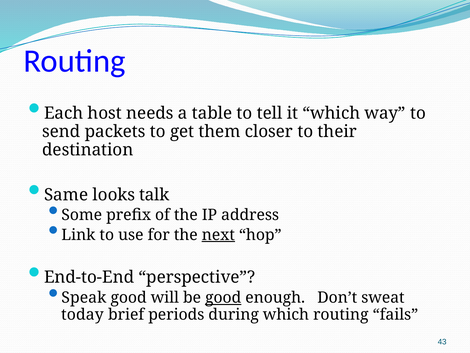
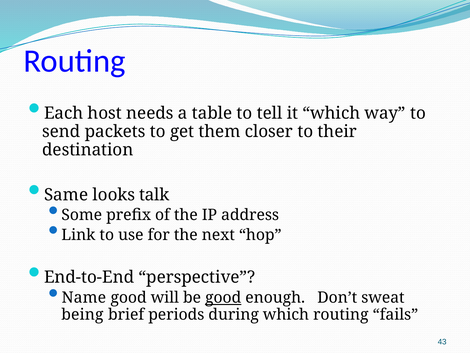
next underline: present -> none
Speak: Speak -> Name
today: today -> being
